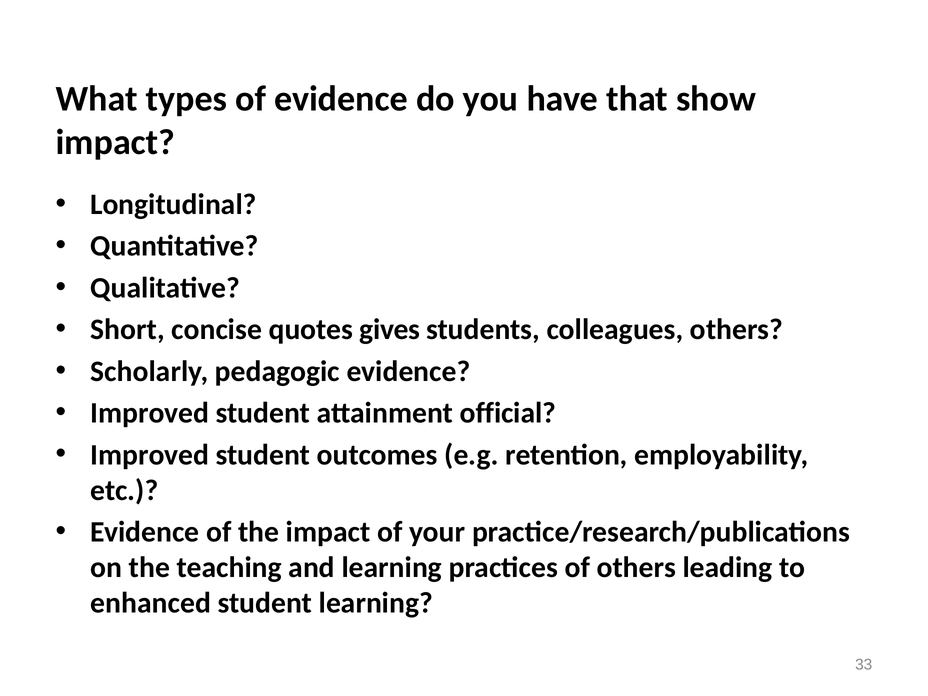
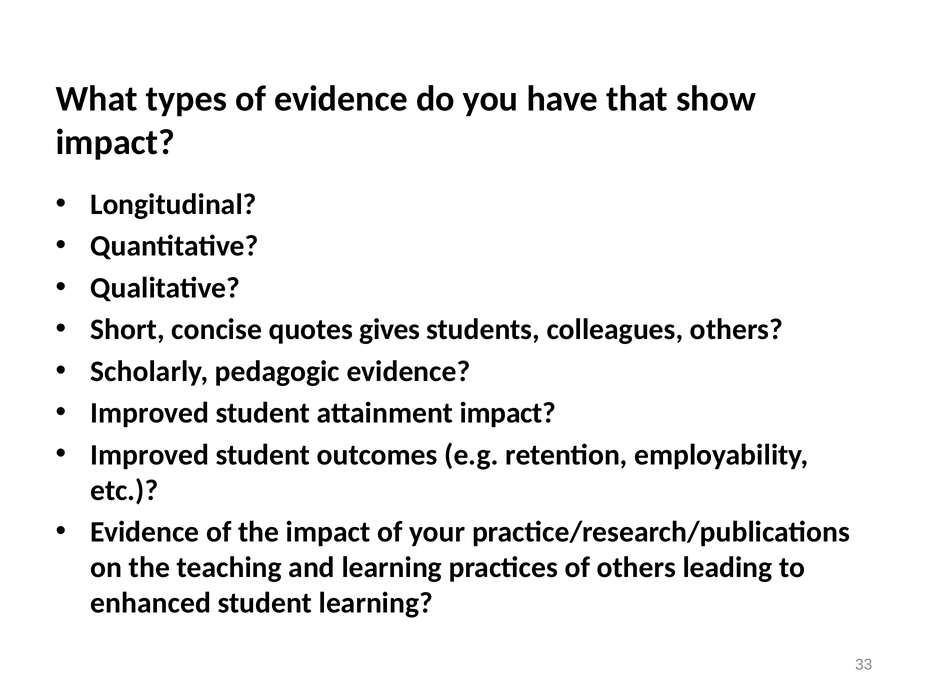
attainment official: official -> impact
